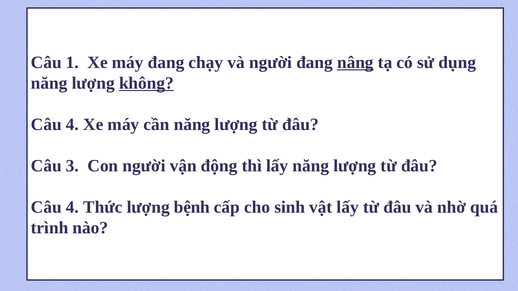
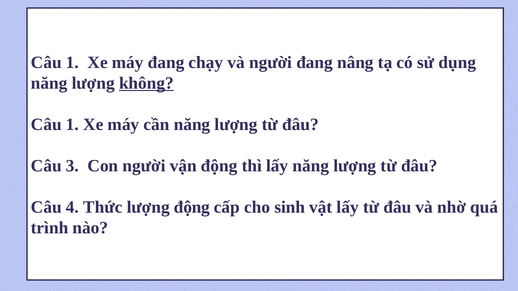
nâng underline: present -> none
4 at (72, 125): 4 -> 1
lượng bệnh: bệnh -> động
